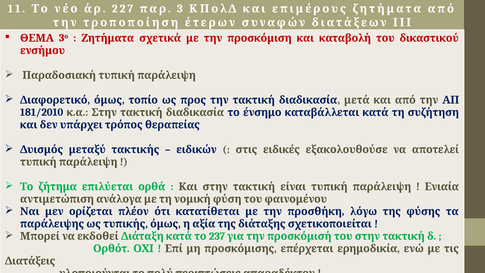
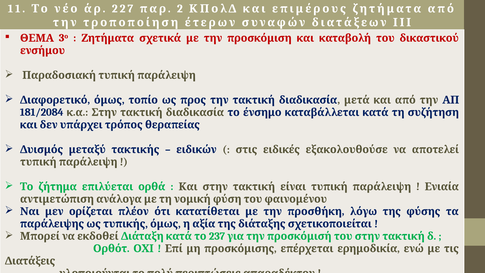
3 at (180, 9): 3 -> 2
181/2010: 181/2010 -> 181/2084
